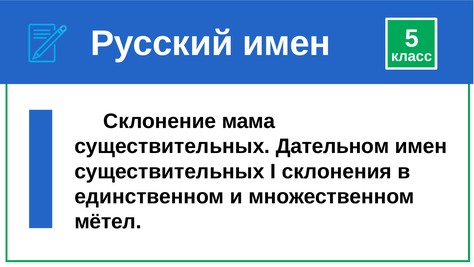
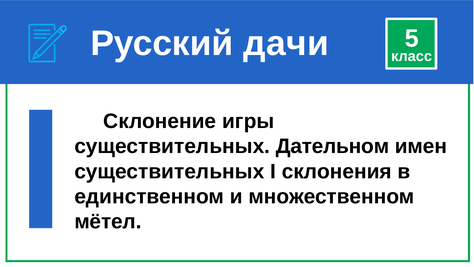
Русский имен: имен -> дачи
мама: мама -> игры
